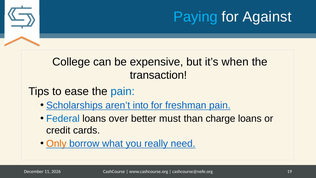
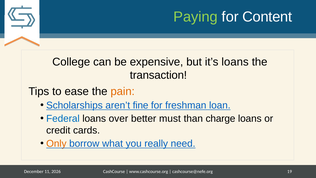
Paying colour: light blue -> light green
Against: Against -> Content
it’s when: when -> loans
pain at (123, 91) colour: blue -> orange
into: into -> fine
freshman pain: pain -> loan
